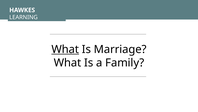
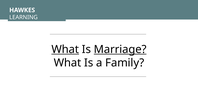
Marriage underline: none -> present
